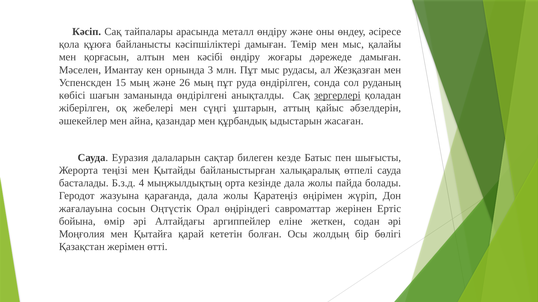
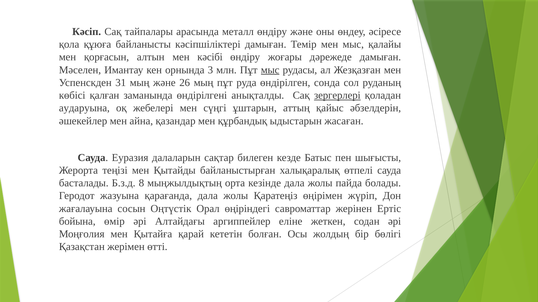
мыс at (270, 70) underline: none -> present
15: 15 -> 31
шағын: шағын -> қалған
жіберілген: жіберілген -> аударуына
4: 4 -> 8
